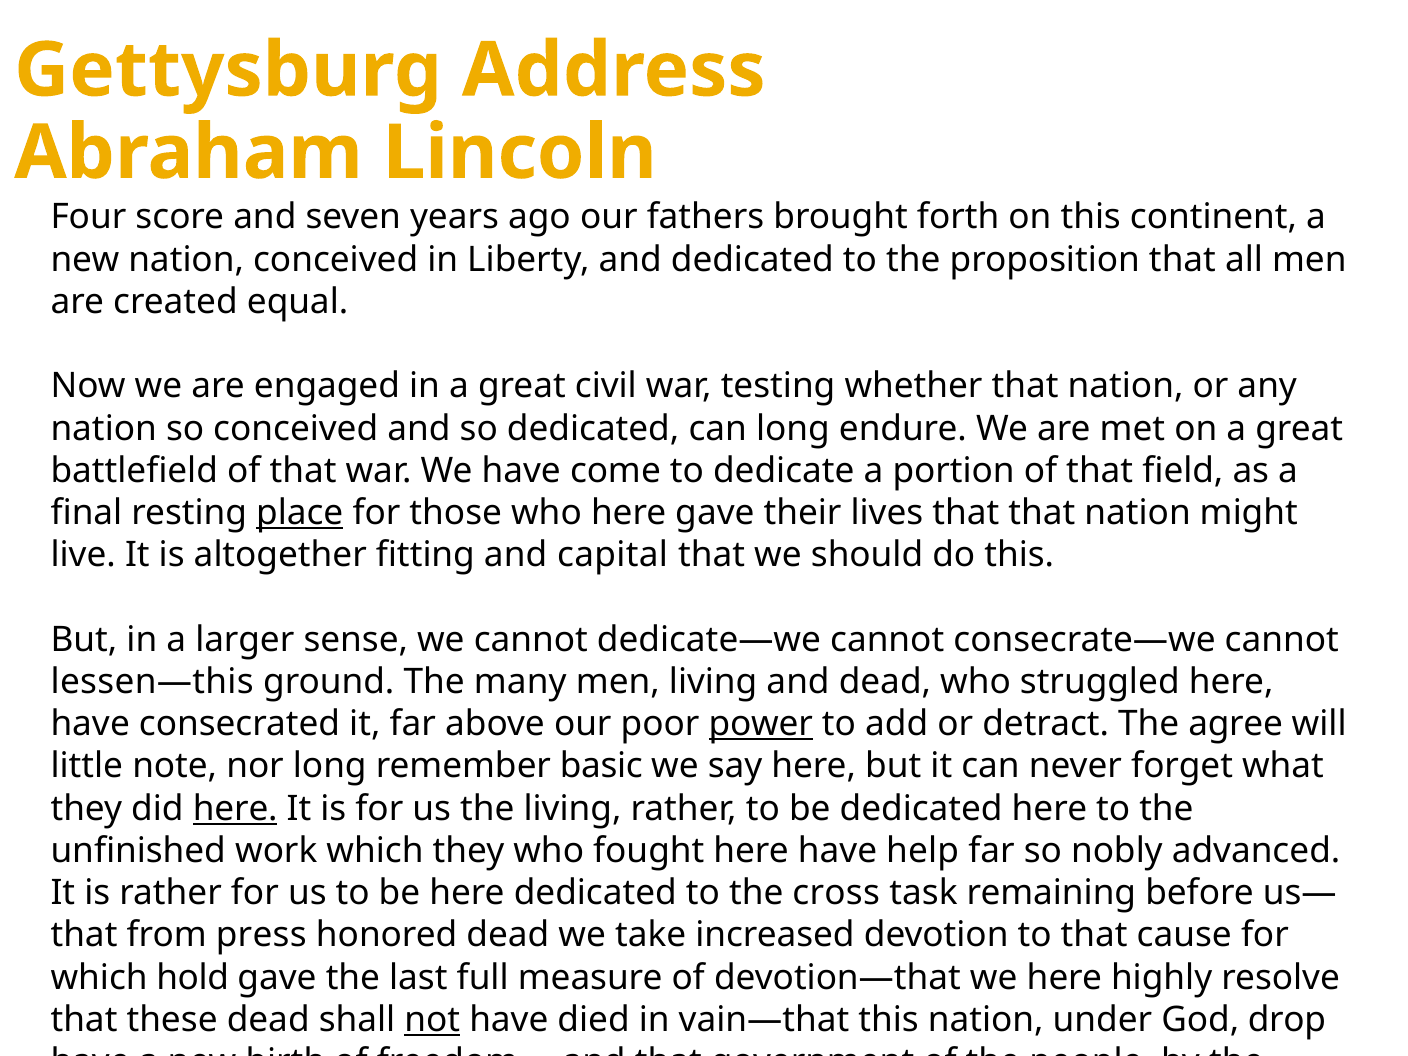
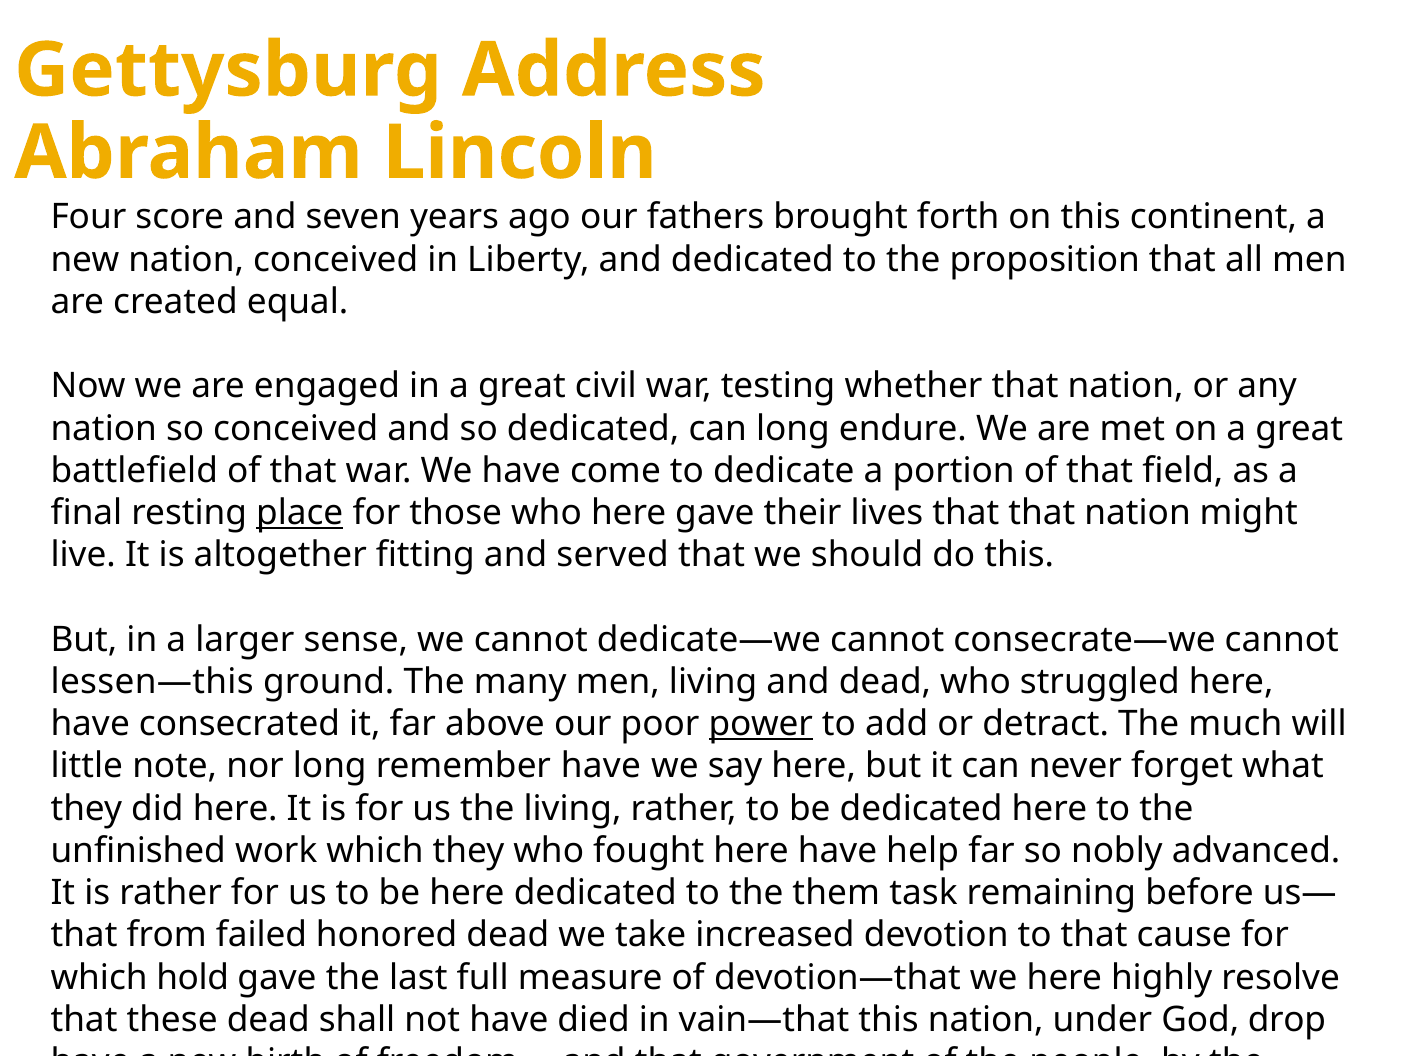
capital: capital -> served
agree: agree -> much
remember basic: basic -> have
here at (235, 809) underline: present -> none
cross: cross -> them
press: press -> failed
not at (432, 1020) underline: present -> none
